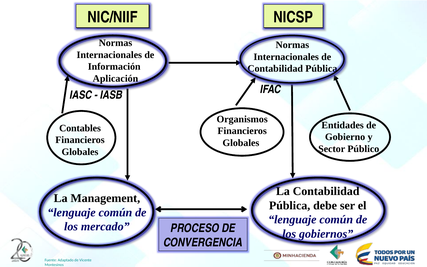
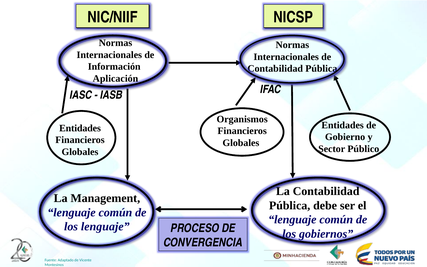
Contables at (80, 128): Contables -> Entidades
los mercado: mercado -> lenguaje
